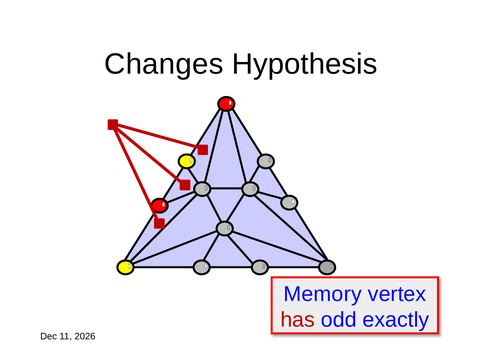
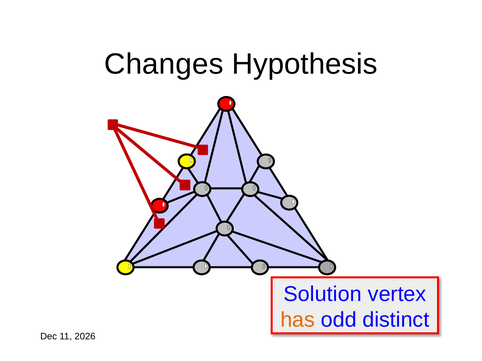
Memory: Memory -> Solution
has colour: red -> orange
exactly: exactly -> distinct
